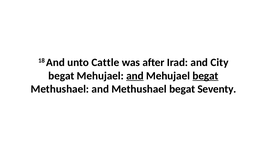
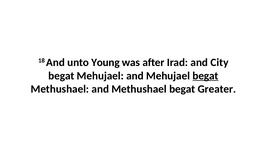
Cattle: Cattle -> Young
and at (135, 76) underline: present -> none
Seventy: Seventy -> Greater
